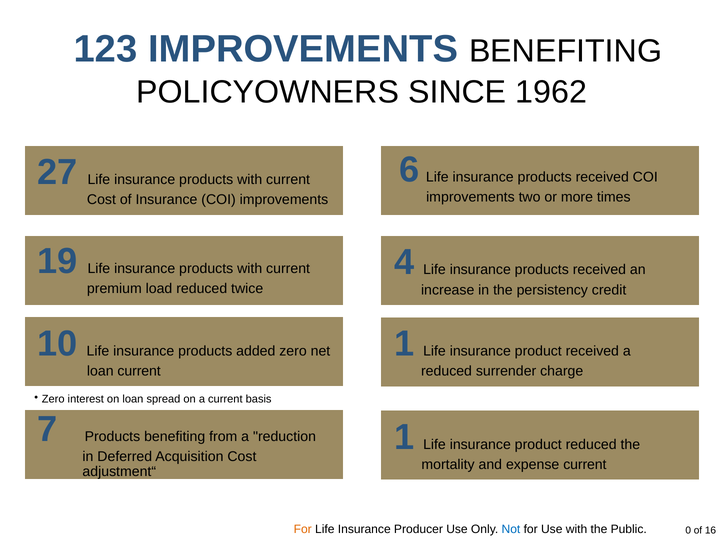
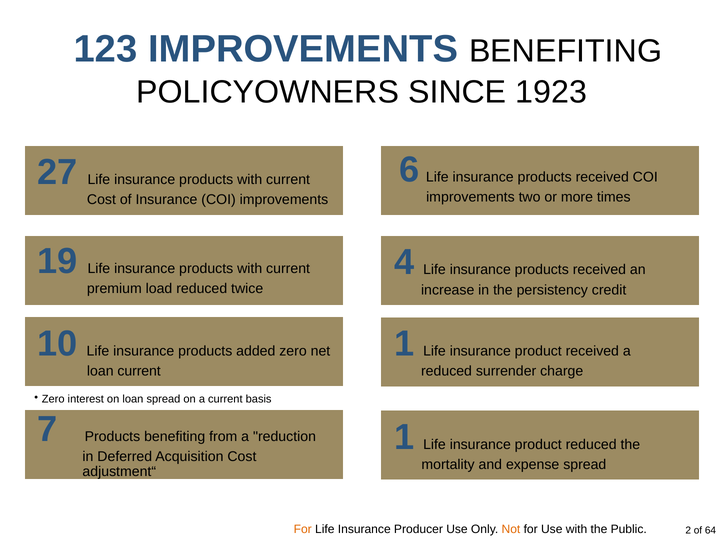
1962: 1962 -> 1923
expense current: current -> spread
Not colour: blue -> orange
0: 0 -> 2
16: 16 -> 64
